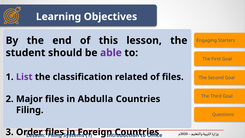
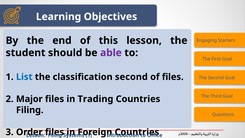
List colour: purple -> blue
classification related: related -> second
Abdulla: Abdulla -> Trading
